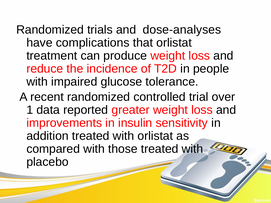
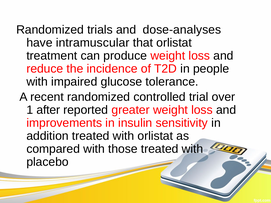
complications: complications -> intramuscular
data: data -> after
